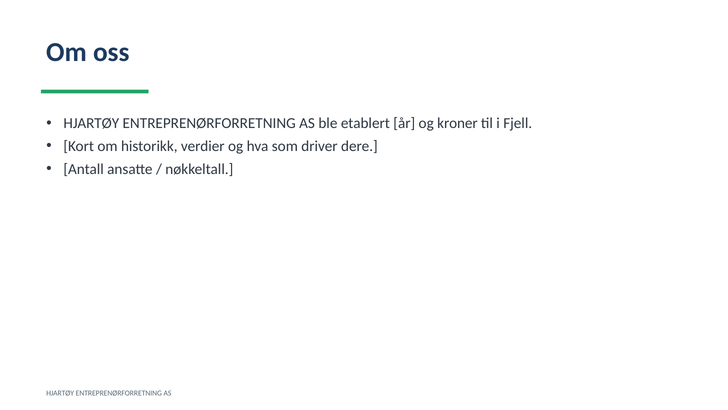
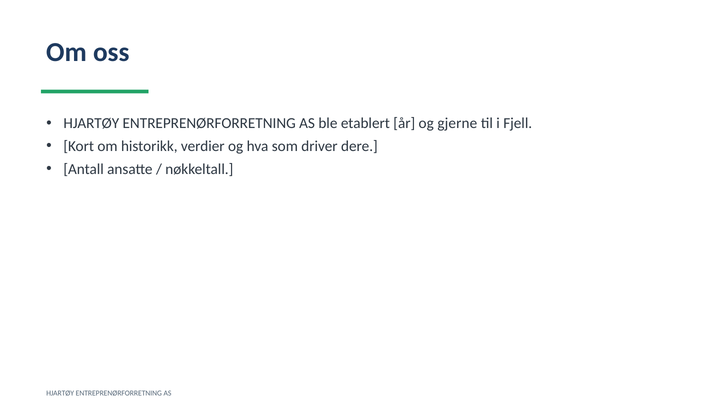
kroner: kroner -> gjerne
